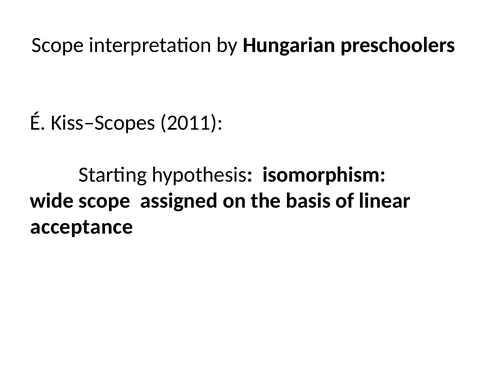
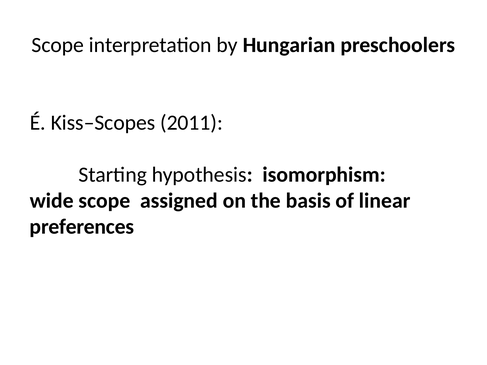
acceptance: acceptance -> preferences
